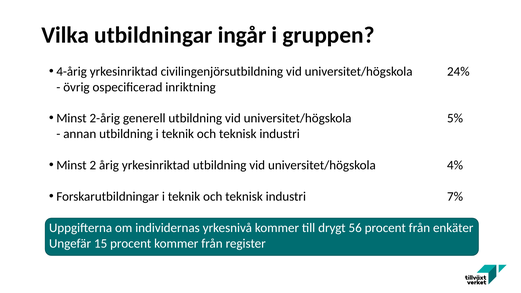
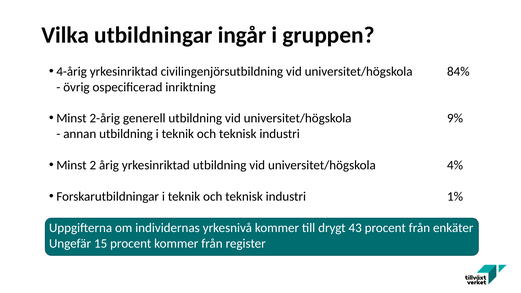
24%: 24% -> 84%
5%: 5% -> 9%
7%: 7% -> 1%
56: 56 -> 43
